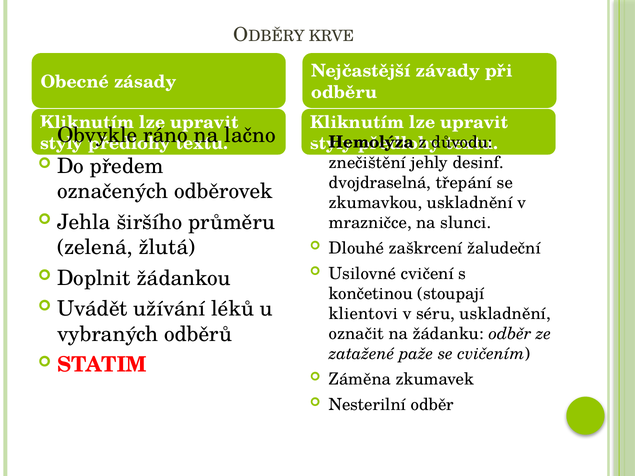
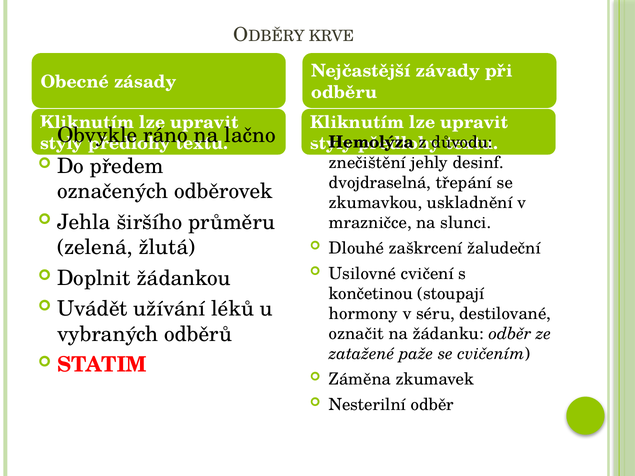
klientovi: klientovi -> hormony
séru uskladnění: uskladnění -> destilované
